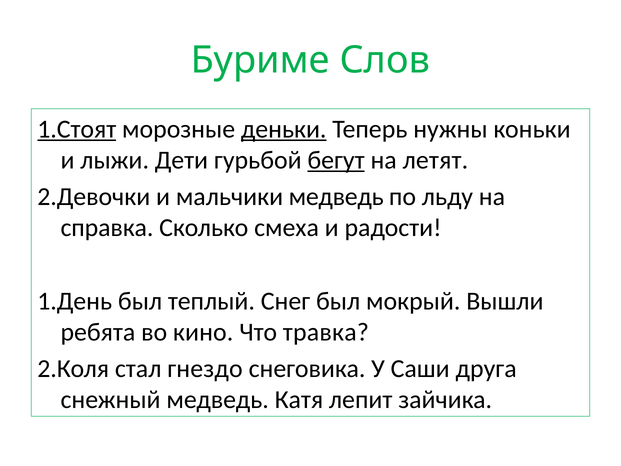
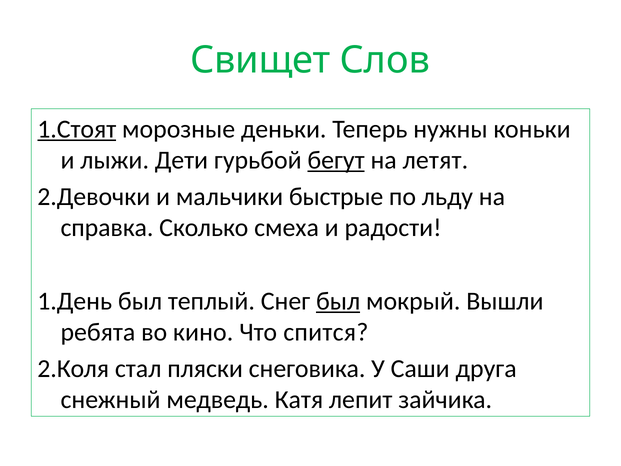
Буриме: Буриме -> Свищет
деньки underline: present -> none
мальчики медведь: медведь -> быстрые
был at (338, 301) underline: none -> present
травка: травка -> спится
гнездо: гнездо -> пляски
